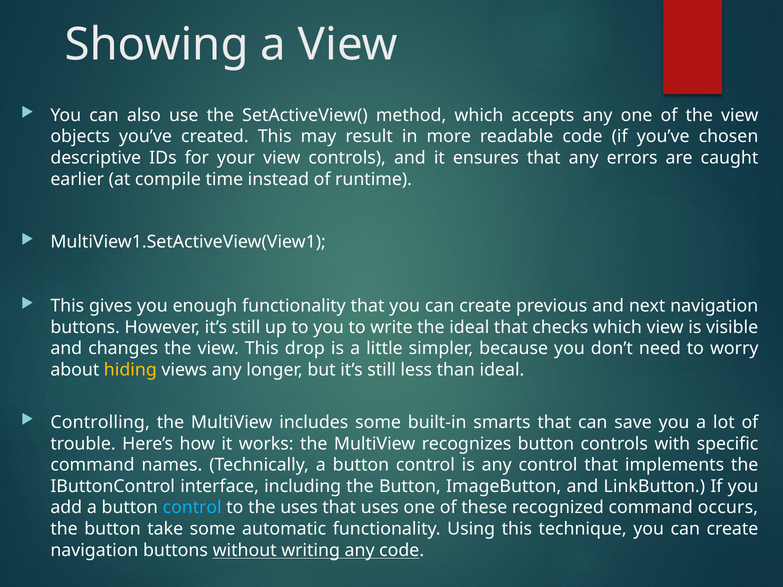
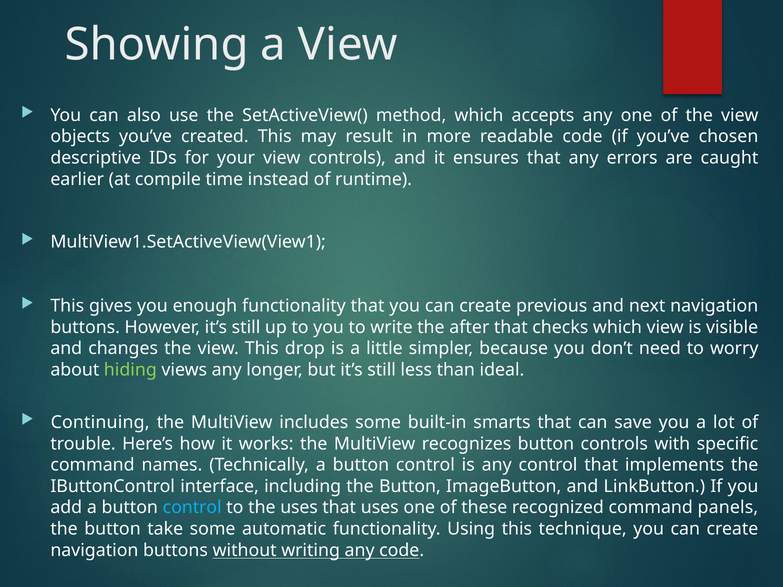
the ideal: ideal -> after
hiding colour: yellow -> light green
Controlling: Controlling -> Continuing
occurs: occurs -> panels
